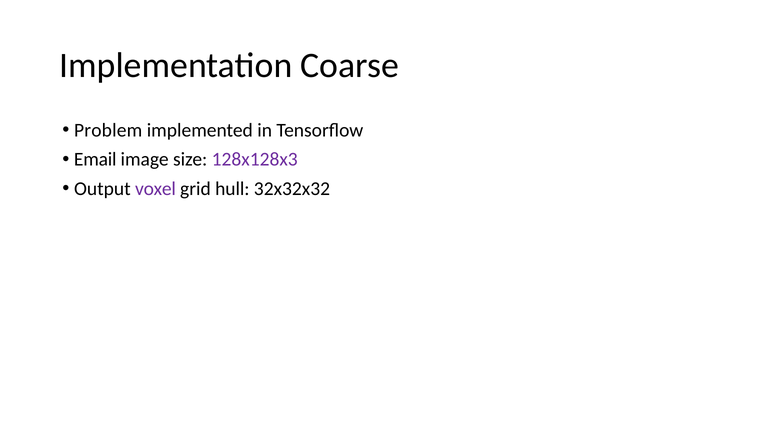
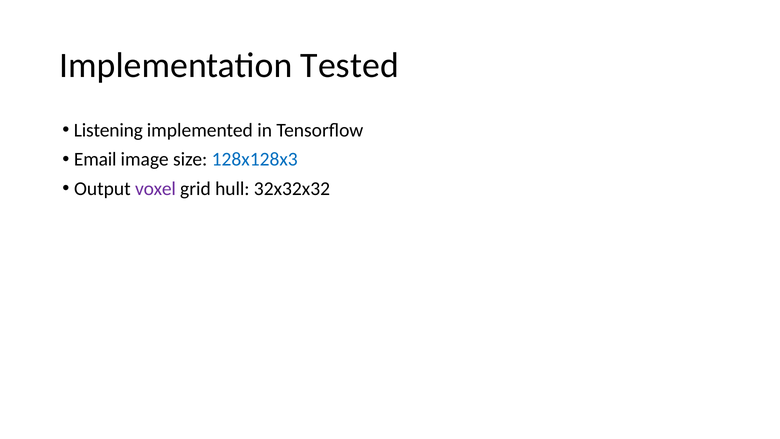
Coarse: Coarse -> Tested
Problem: Problem -> Listening
128x128x3 colour: purple -> blue
